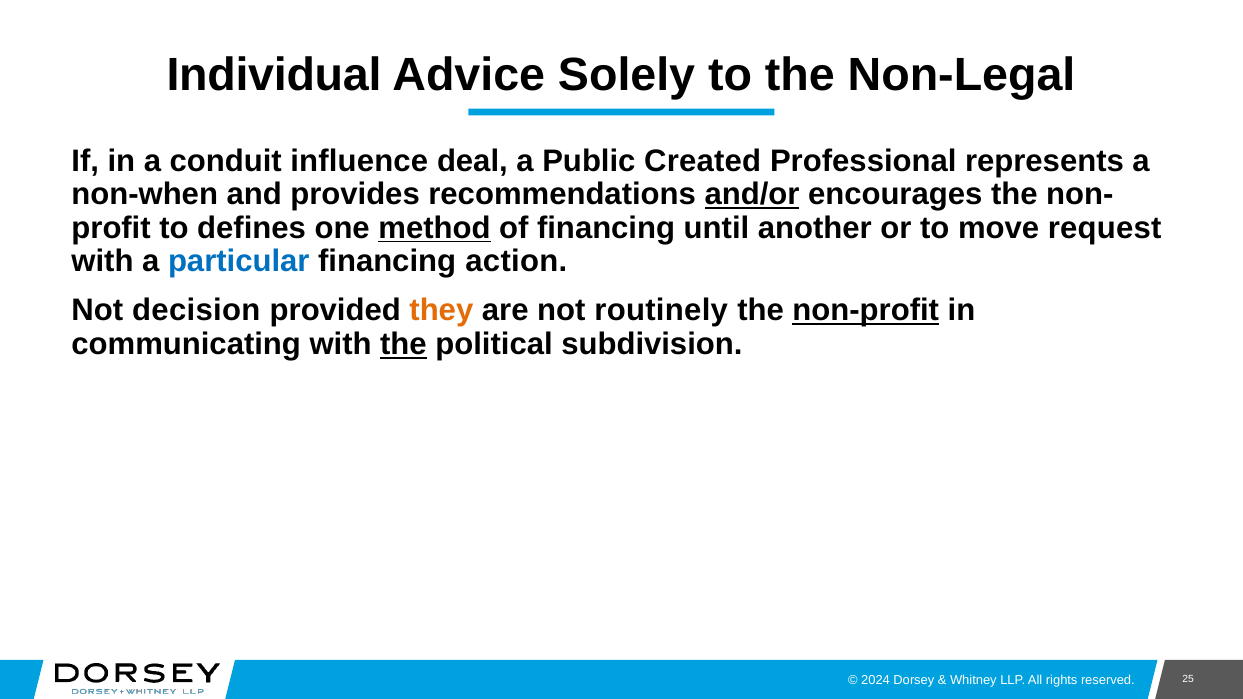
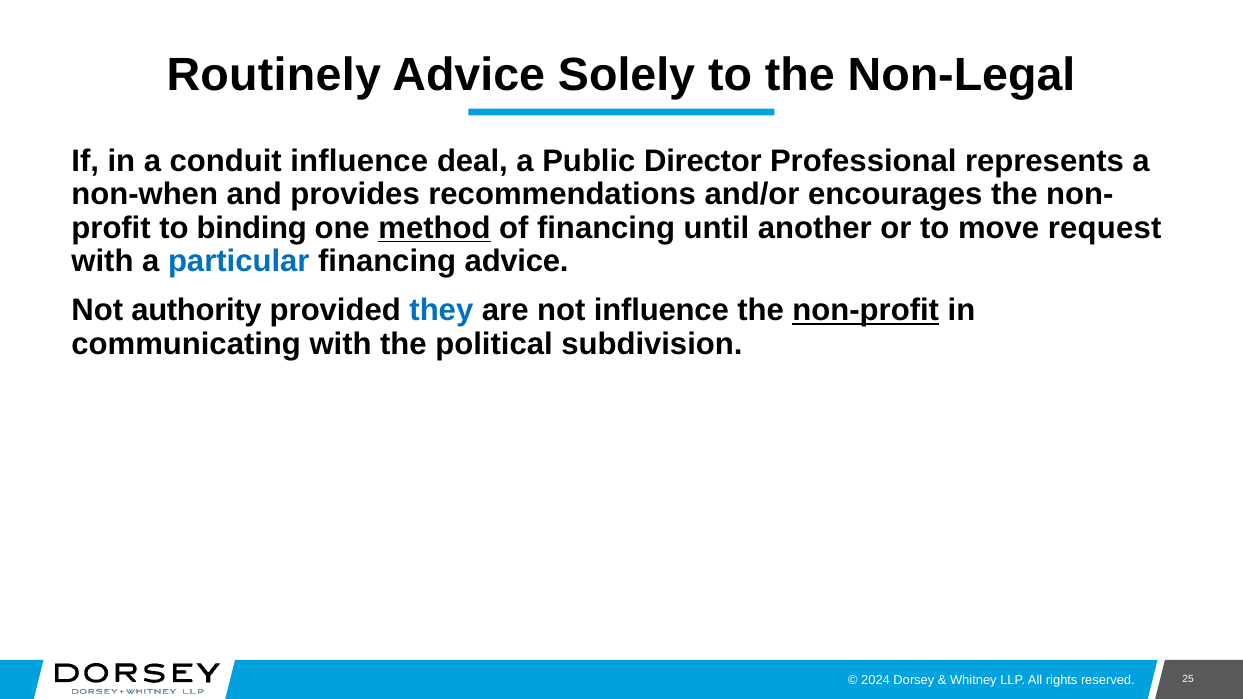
Individual: Individual -> Routinely
Created: Created -> Director
and/or underline: present -> none
defines: defines -> binding
financing action: action -> advice
decision: decision -> authority
they colour: orange -> blue
not routinely: routinely -> influence
the at (403, 344) underline: present -> none
